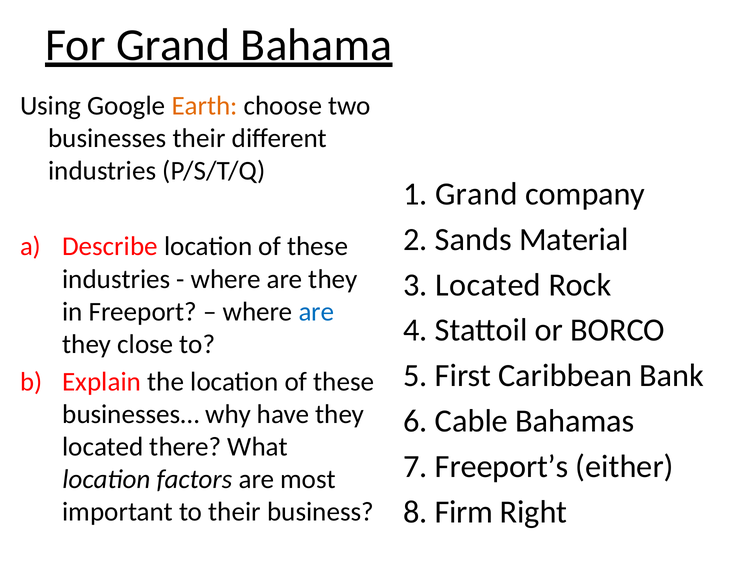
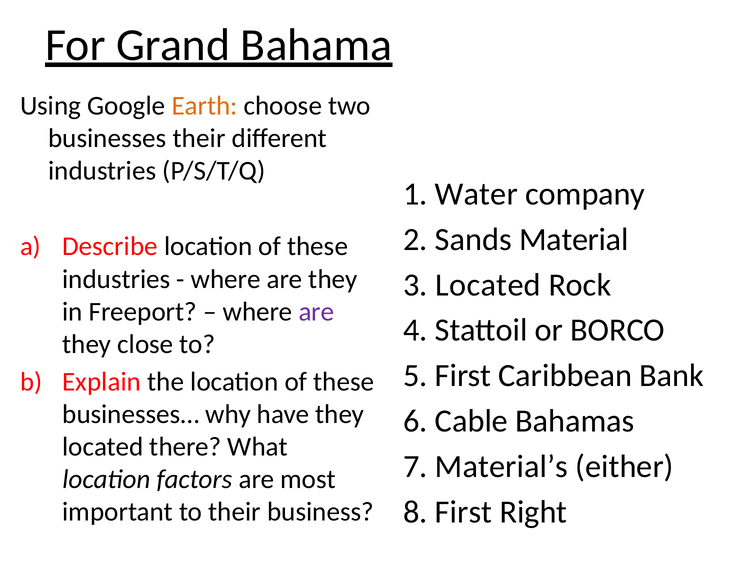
1 Grand: Grand -> Water
are at (316, 312) colour: blue -> purple
Freeport’s: Freeport’s -> Material’s
8 Firm: Firm -> First
